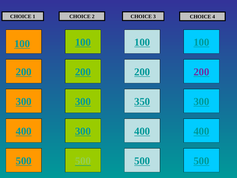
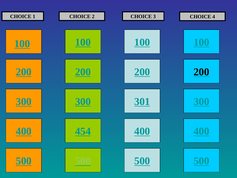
200 at (201, 72) colour: purple -> black
350: 350 -> 301
400 300: 300 -> 454
